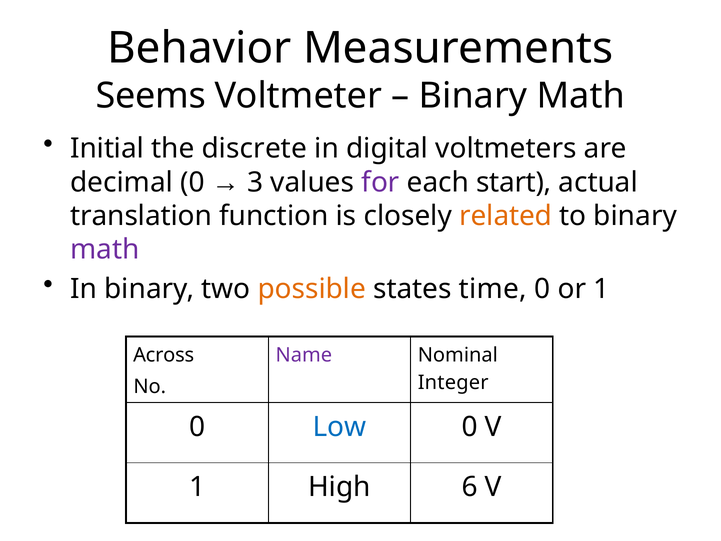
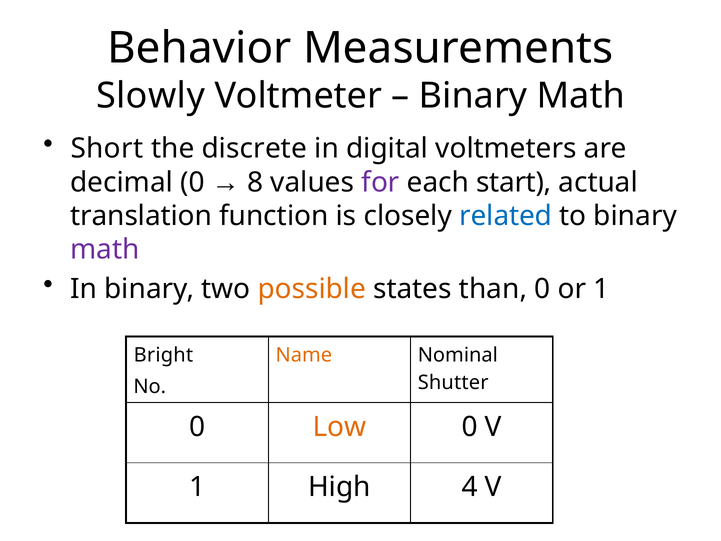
Seems: Seems -> Slowly
Initial: Initial -> Short
3: 3 -> 8
related colour: orange -> blue
time: time -> than
Across: Across -> Bright
Name colour: purple -> orange
Integer: Integer -> Shutter
Low colour: blue -> orange
6: 6 -> 4
